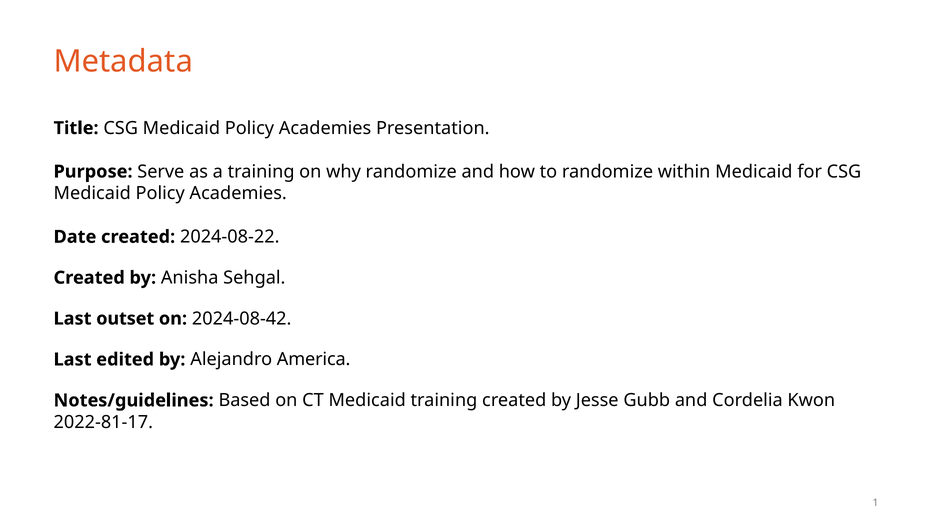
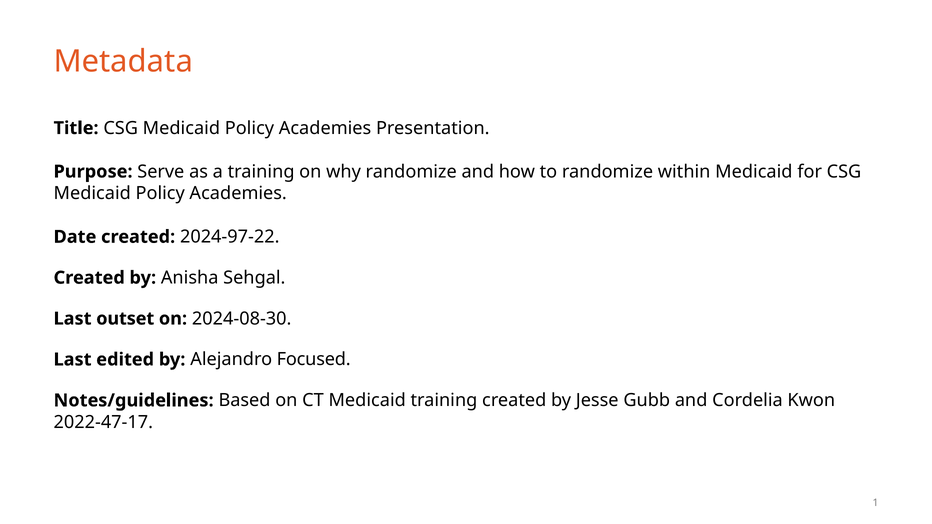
2024-08-22: 2024-08-22 -> 2024-97-22
2024-08-42: 2024-08-42 -> 2024-08-30
America: America -> Focused
2022-81-17: 2022-81-17 -> 2022-47-17
